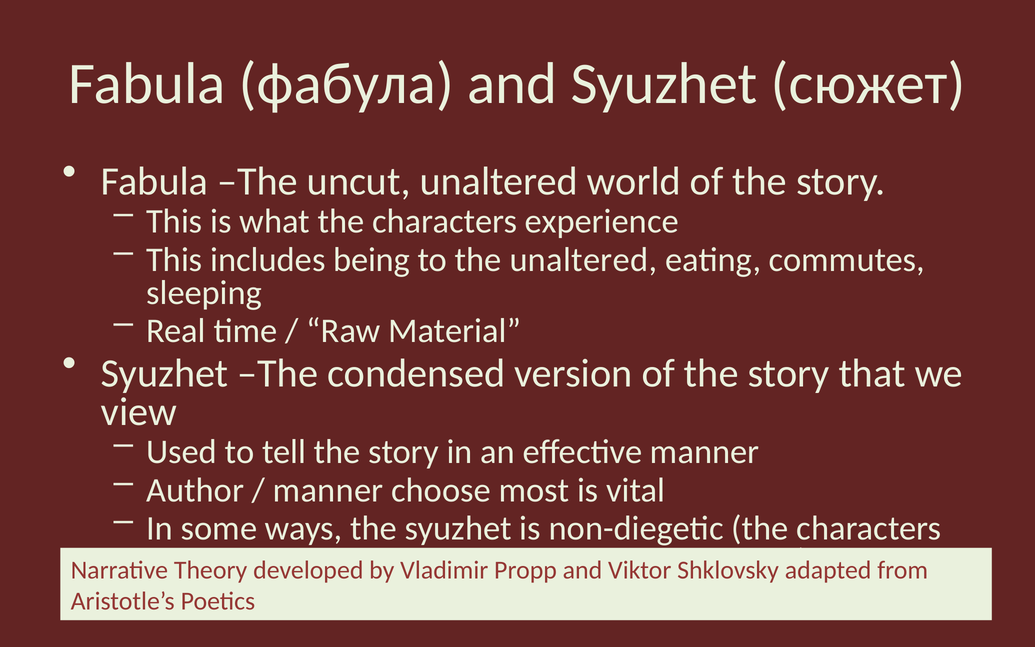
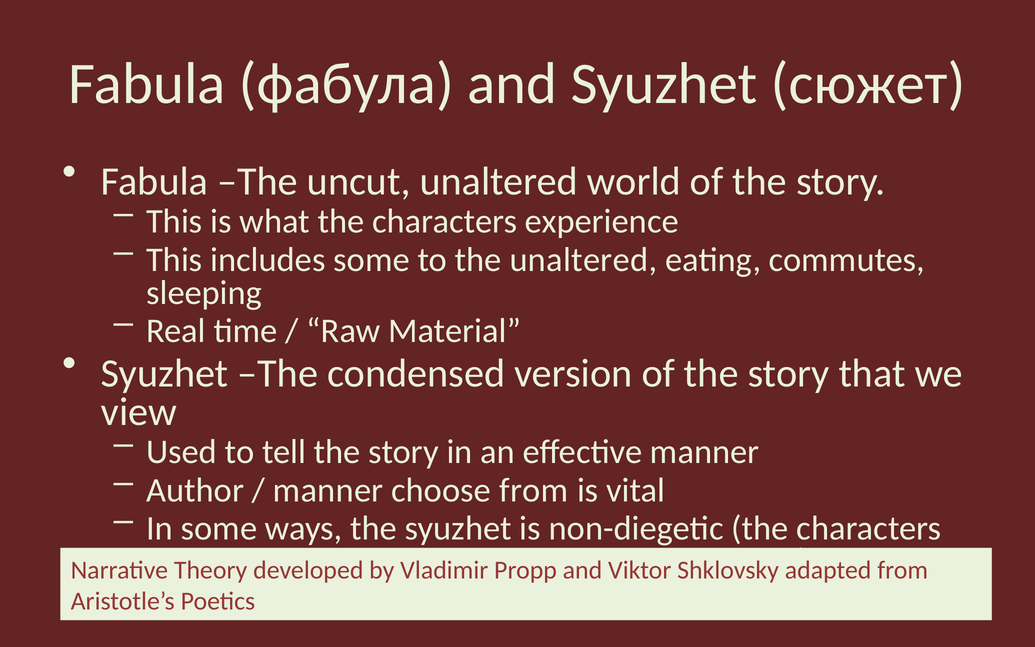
includes being: being -> some
choose most: most -> from
